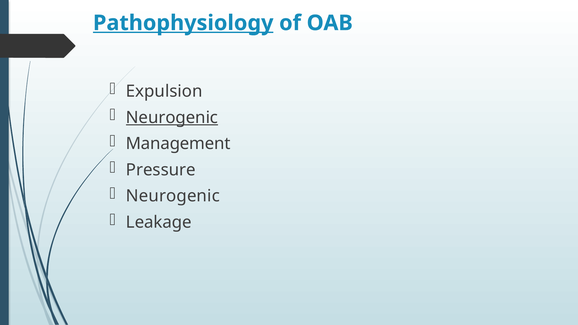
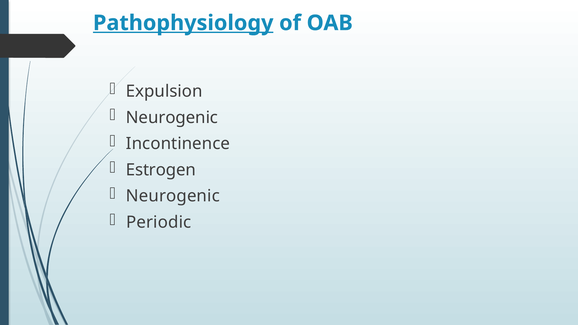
Neurogenic at (172, 118) underline: present -> none
Management: Management -> Incontinence
Pressure: Pressure -> Estrogen
Leakage: Leakage -> Periodic
